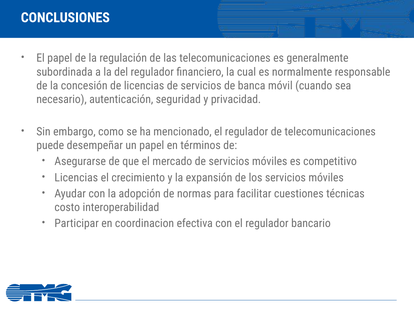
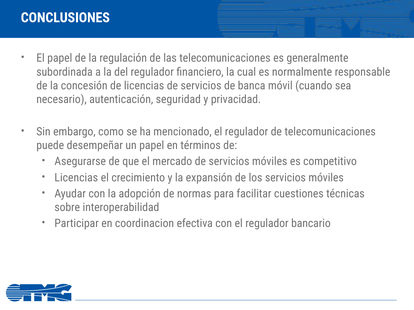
costo: costo -> sobre
